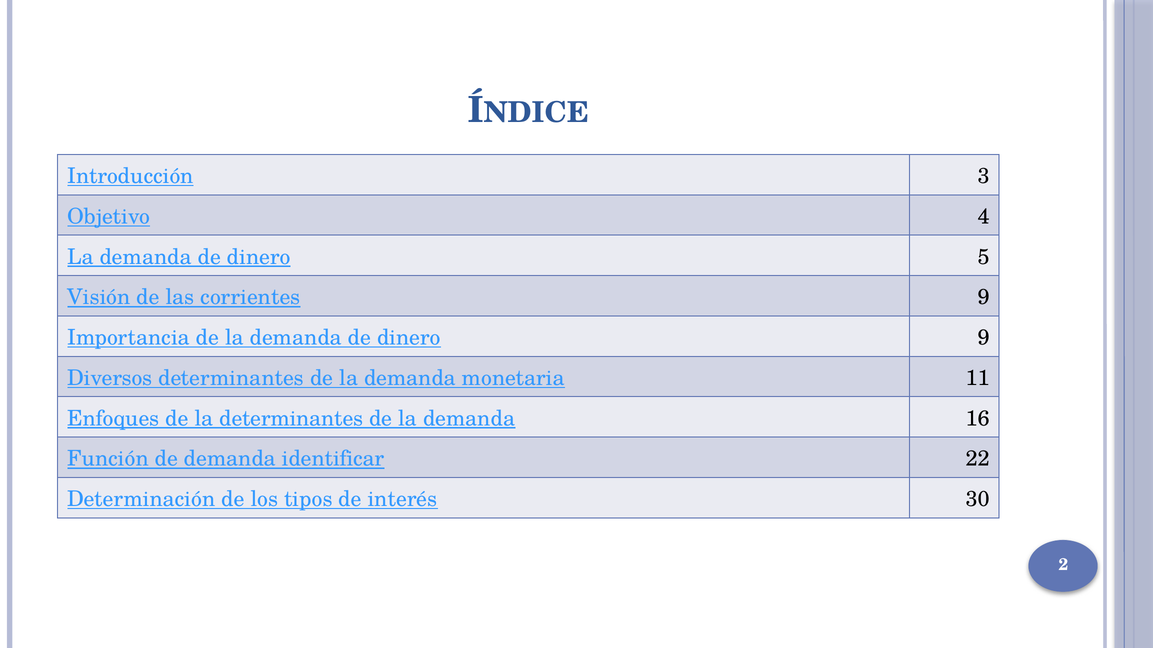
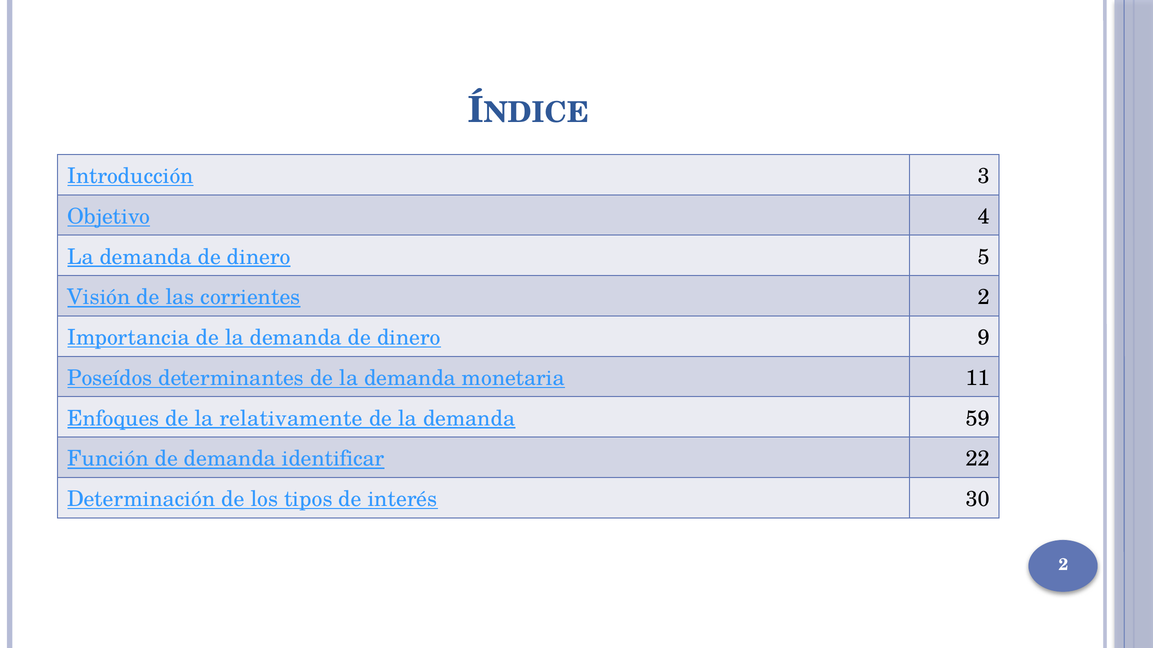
corrientes 9: 9 -> 2
Diversos: Diversos -> Poseídos
la determinantes: determinantes -> relativamente
16: 16 -> 59
